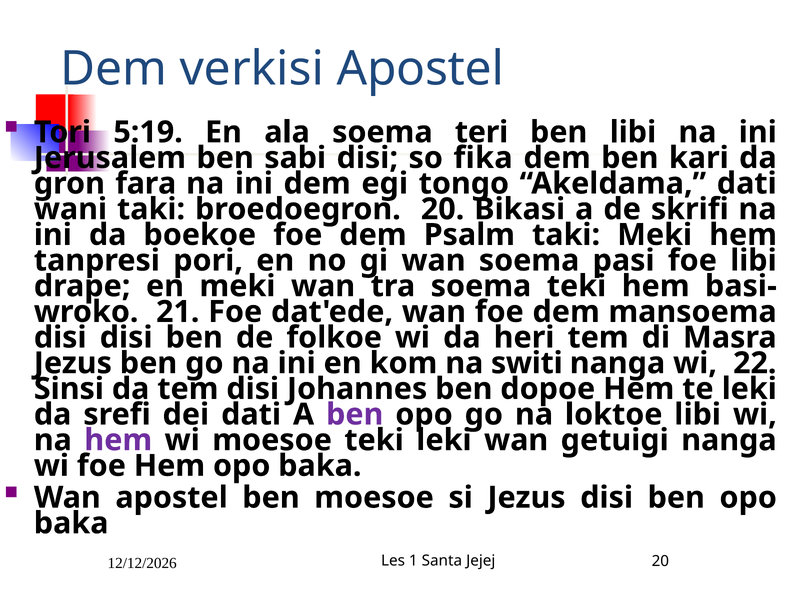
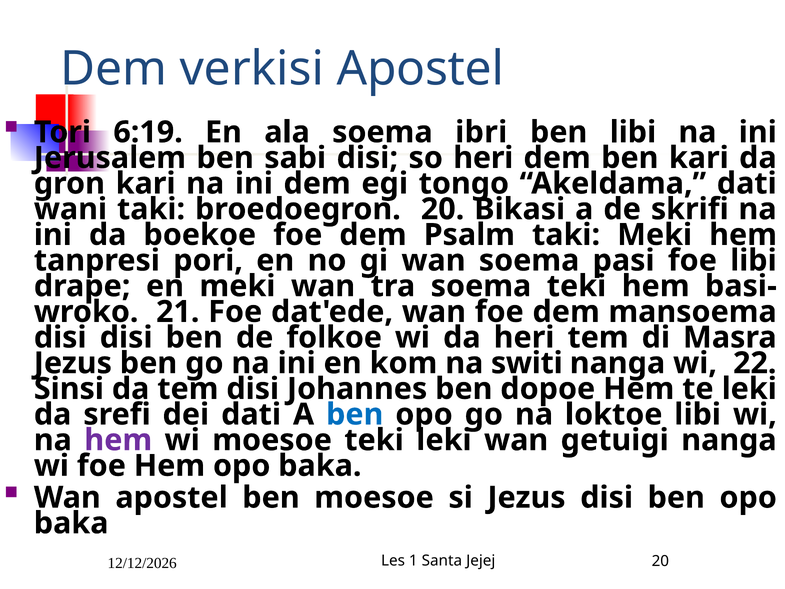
5:19: 5:19 -> 6:19
teri: teri -> ibri
so fika: fika -> heri
gron fara: fara -> kari
ben at (355, 414) colour: purple -> blue
